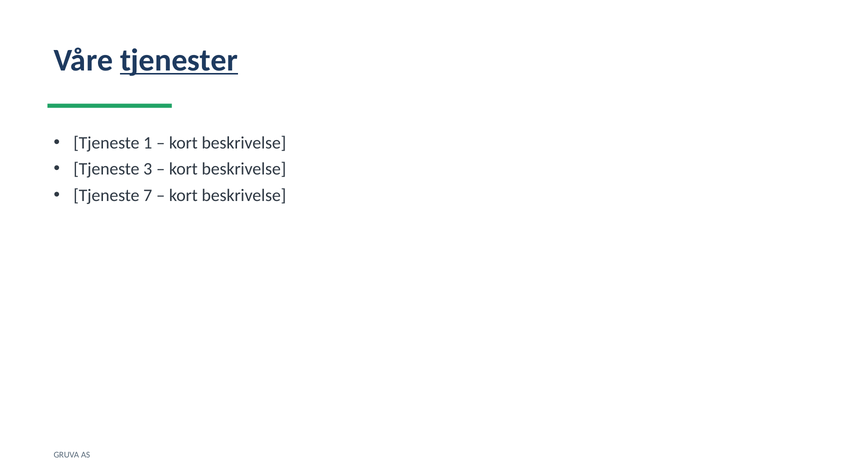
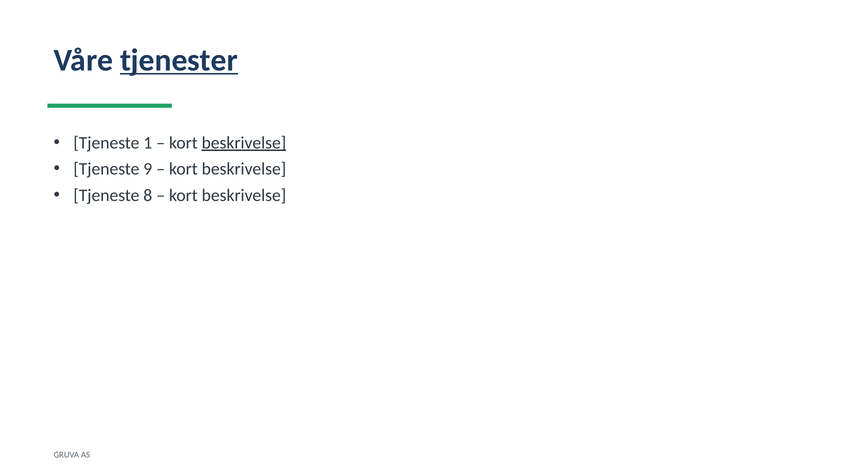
beskrivelse at (244, 143) underline: none -> present
3: 3 -> 9
7: 7 -> 8
